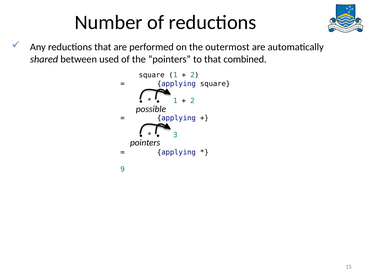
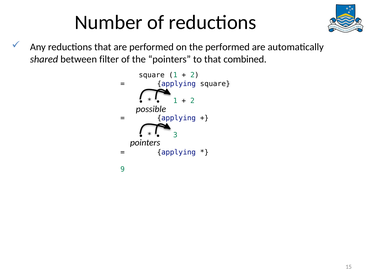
the outermost: outermost -> performed
used: used -> filter
